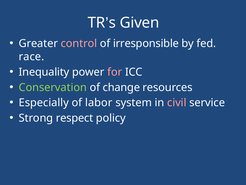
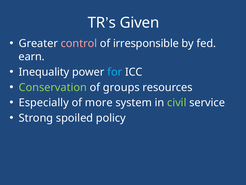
race: race -> earn
for colour: pink -> light blue
change: change -> groups
labor: labor -> more
civil colour: pink -> light green
respect: respect -> spoiled
